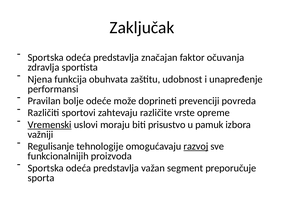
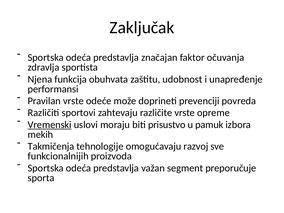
Pravilan bolje: bolje -> vrste
važniji: važniji -> mekih
Regulisanje: Regulisanje -> Takmičenja
razvoj underline: present -> none
